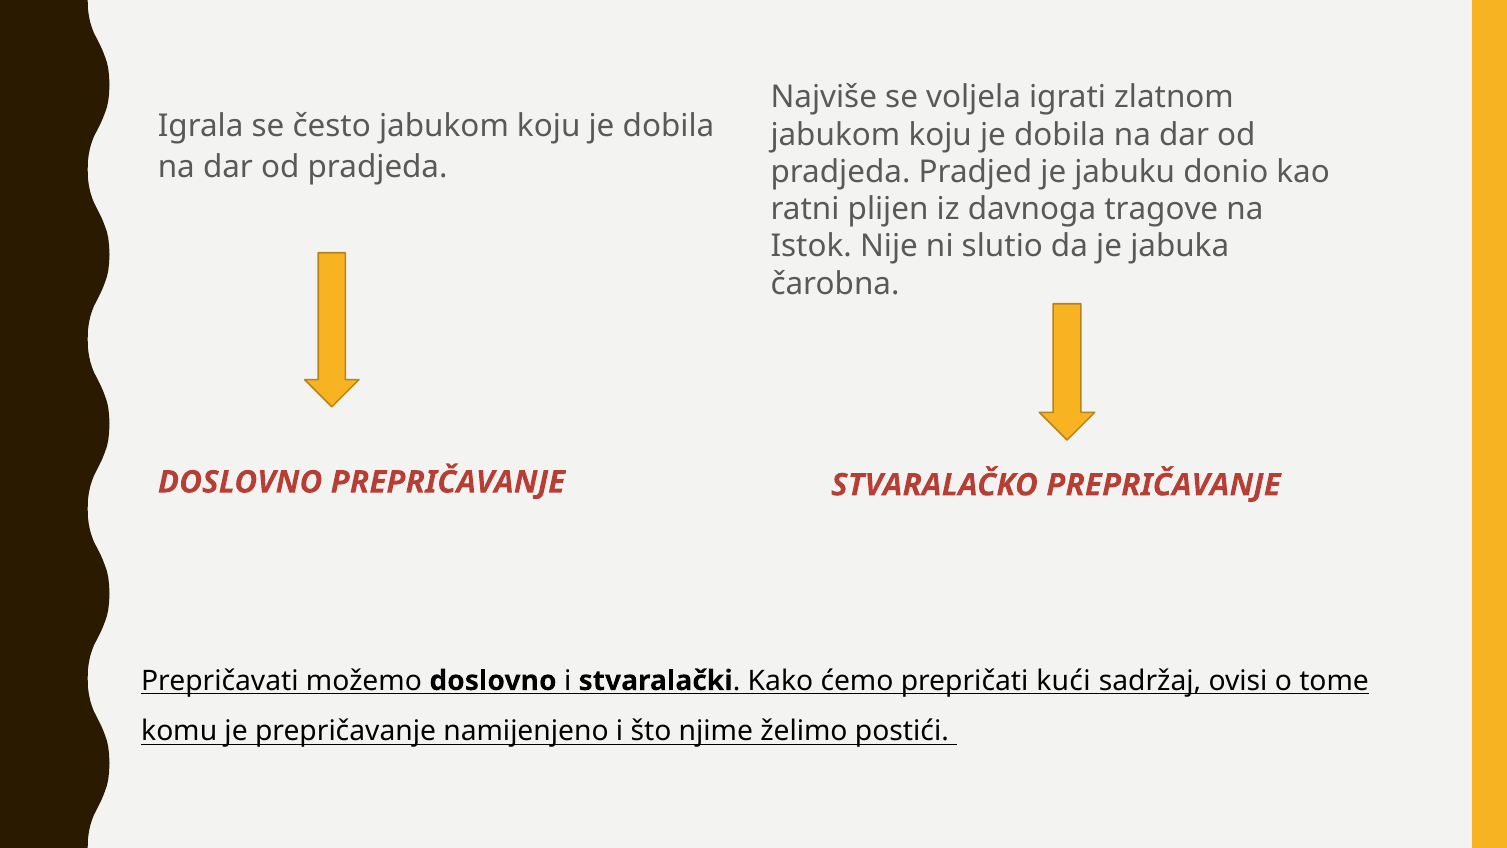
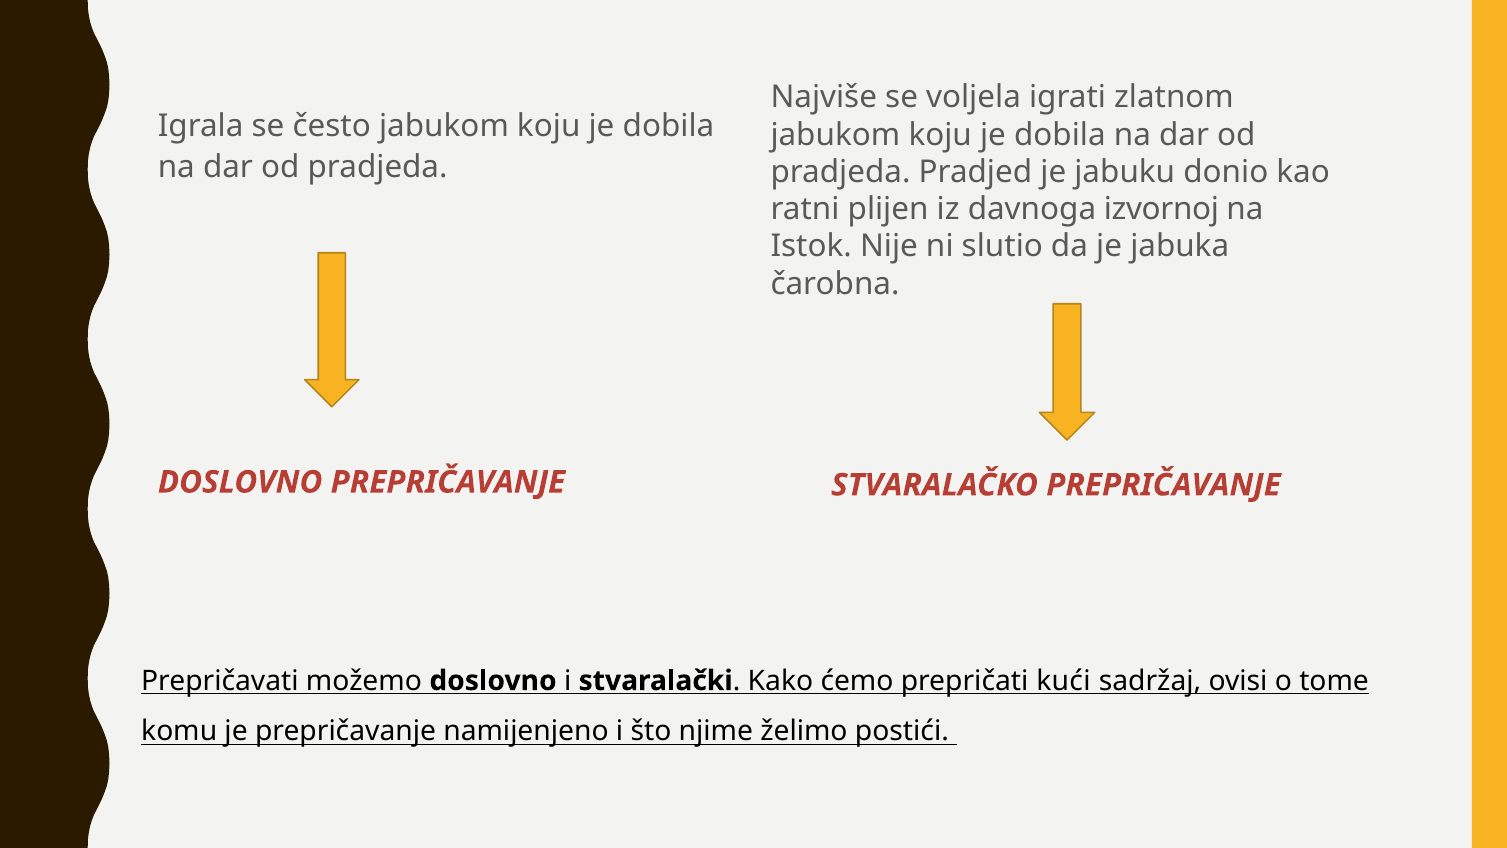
tragove: tragove -> izvornoj
